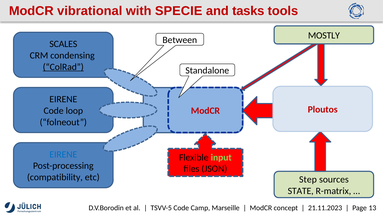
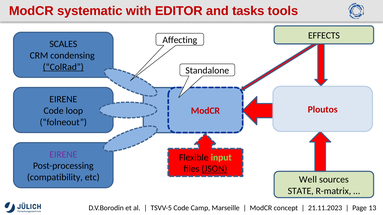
vibrational: vibrational -> systematic
SPECIE: SPECIE -> EDITOR
MOSTLY: MOSTLY -> EFFECTS
Between: Between -> Affecting
EIRENE at (63, 155) colour: blue -> purple
JSON underline: none -> present
Step: Step -> Well
